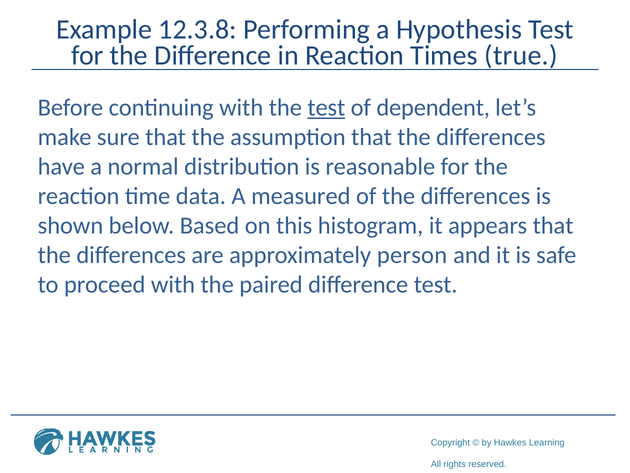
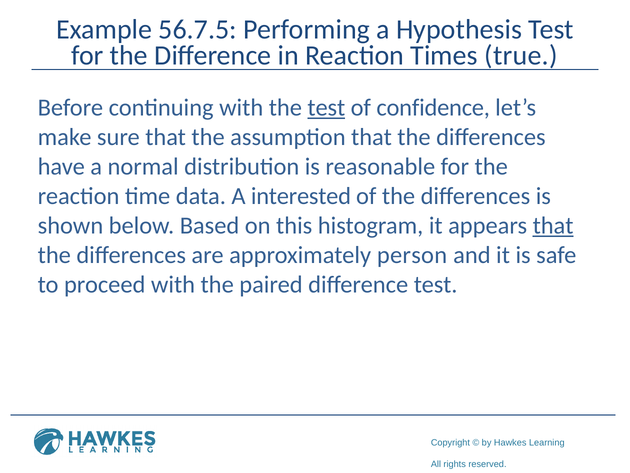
12.3.8: 12.3.8 -> 56.7.5
dependent: dependent -> confidence
measured: measured -> interested
that at (553, 225) underline: none -> present
